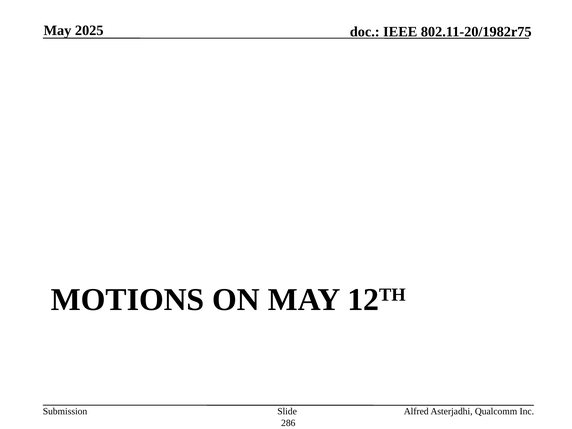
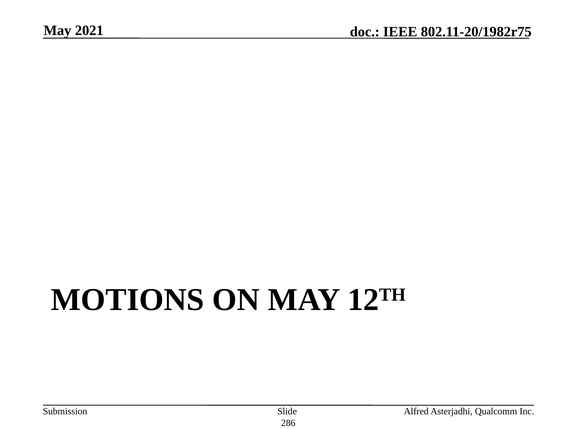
2025: 2025 -> 2021
